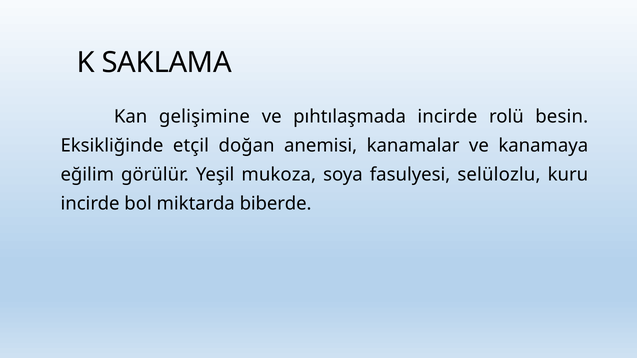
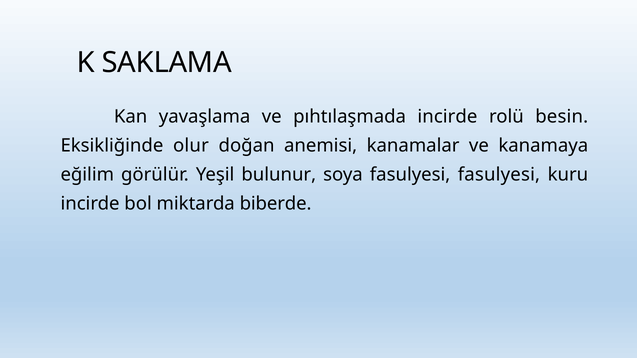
gelişimine: gelişimine -> yavaşlama
etçil: etçil -> olur
mukoza: mukoza -> bulunur
fasulyesi selülozlu: selülozlu -> fasulyesi
